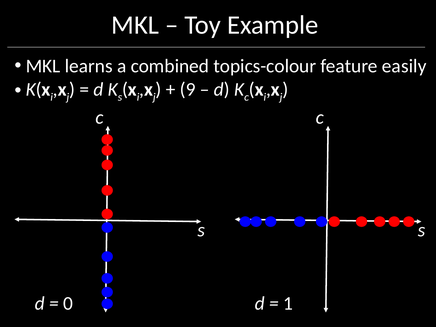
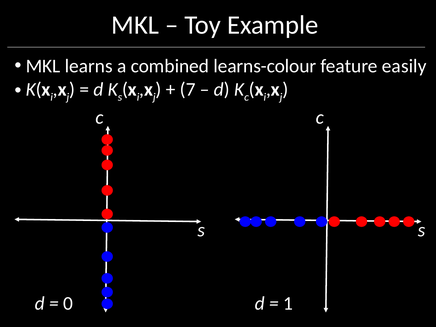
topics-colour: topics-colour -> learns-colour
9: 9 -> 7
